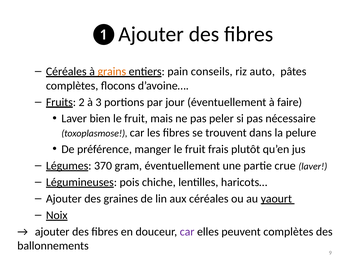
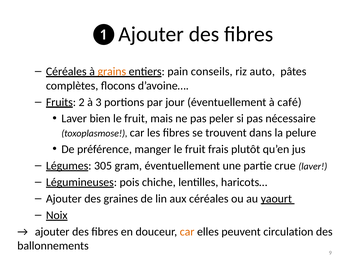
faire: faire -> café
370: 370 -> 305
car at (187, 231) colour: purple -> orange
peuvent complètes: complètes -> circulation
